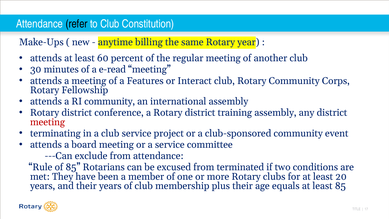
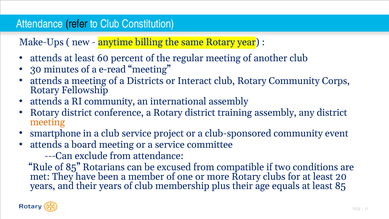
Features: Features -> Districts
meeting at (47, 122) colour: red -> orange
terminating: terminating -> smartphone
terminated: terminated -> compatible
